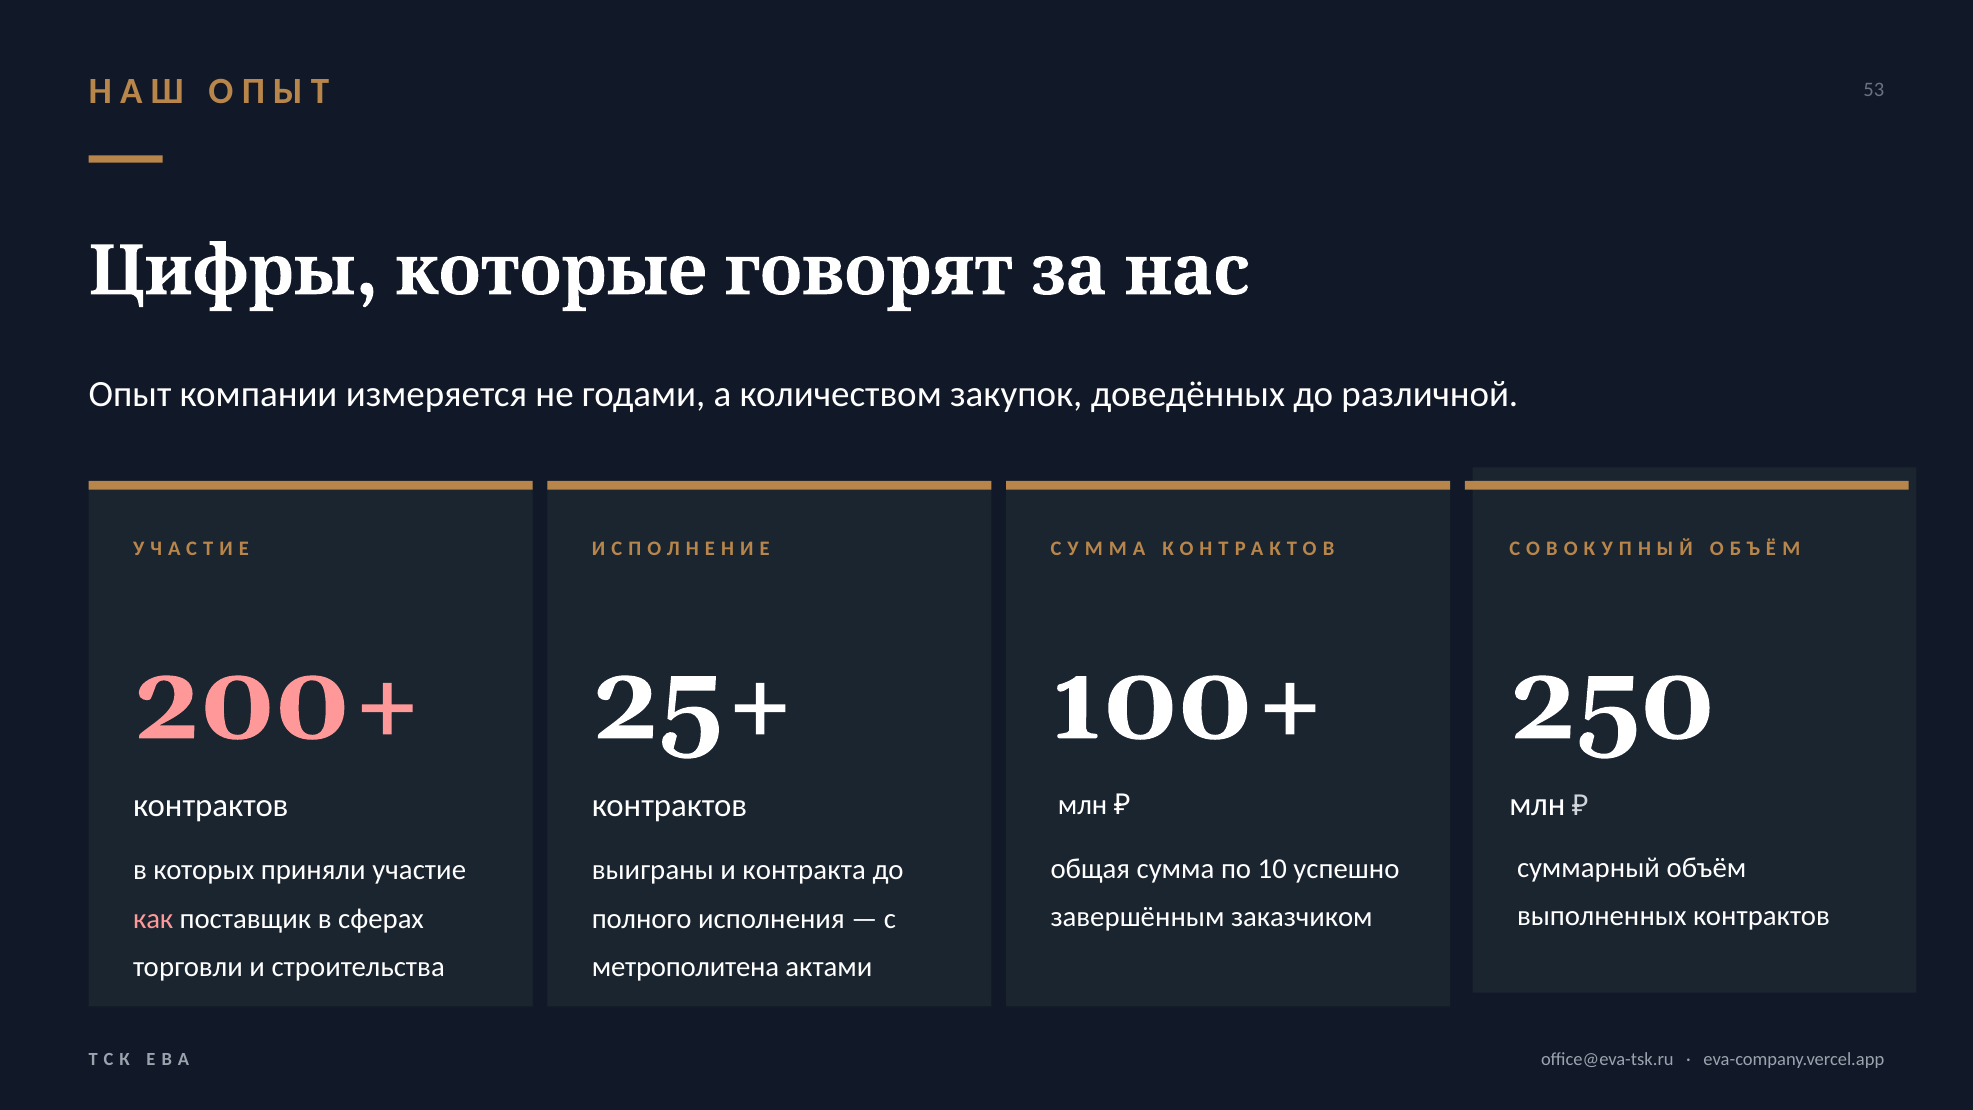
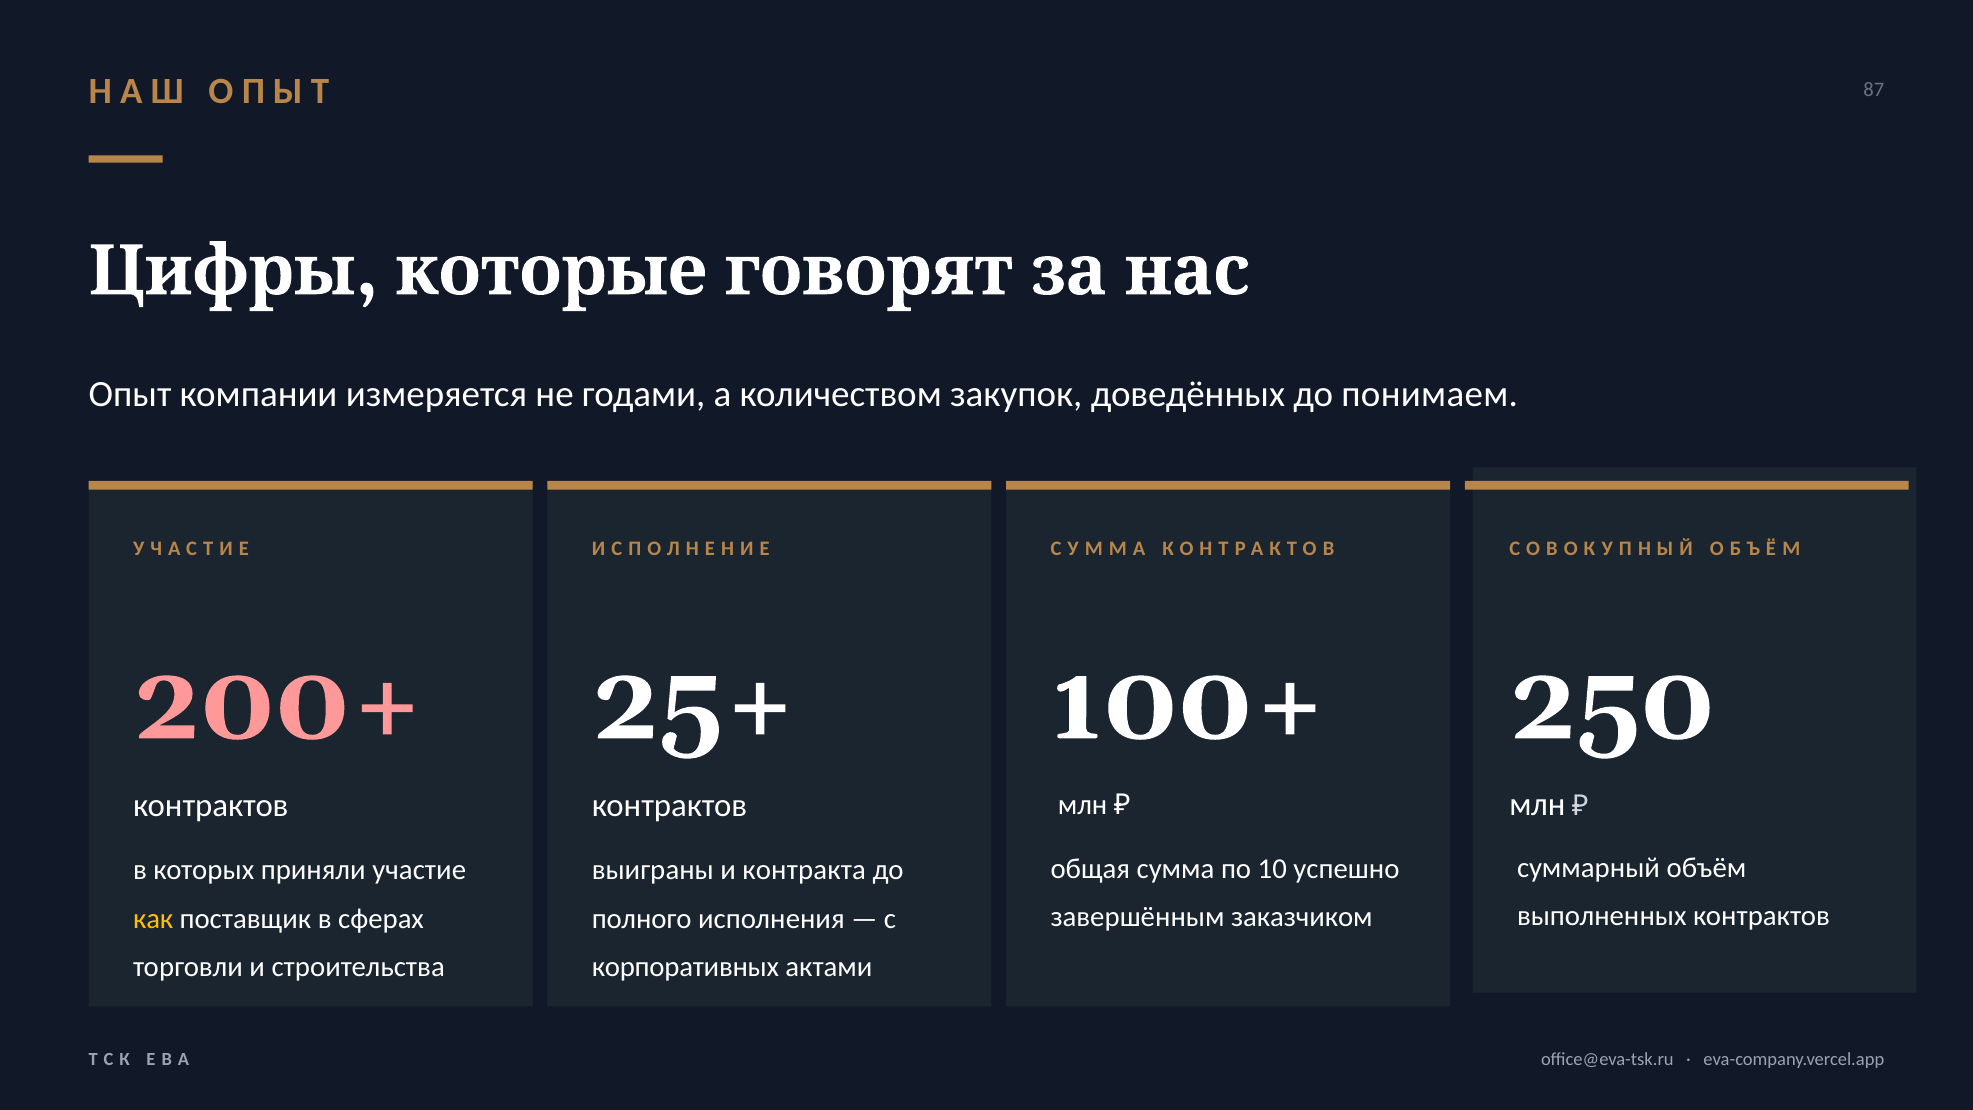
53: 53 -> 87
различной: различной -> понимаем
как colour: pink -> yellow
метрополитена: метрополитена -> корпоративных
